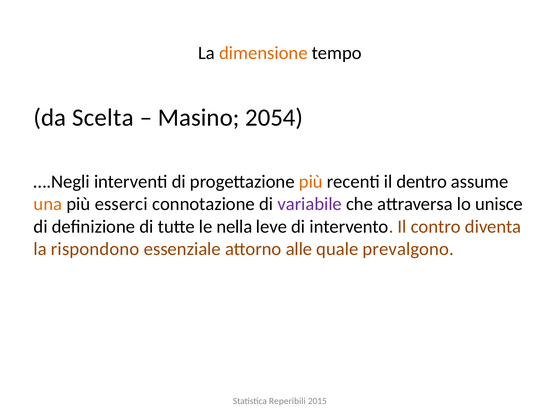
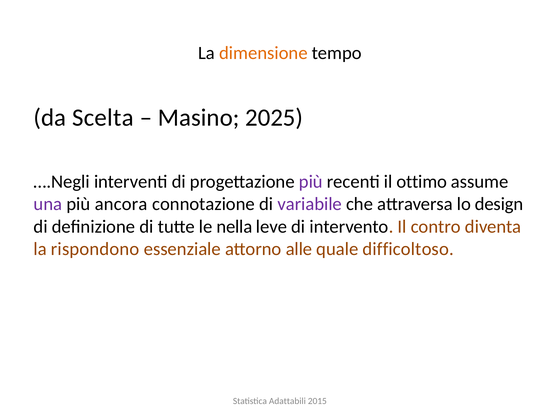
2054: 2054 -> 2025
più at (311, 182) colour: orange -> purple
dentro: dentro -> ottimo
una colour: orange -> purple
esserci: esserci -> ancora
unisce: unisce -> design
prevalgono: prevalgono -> difficoltoso
Reperibili: Reperibili -> Adattabili
